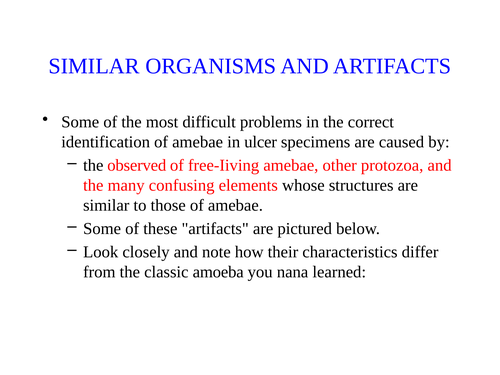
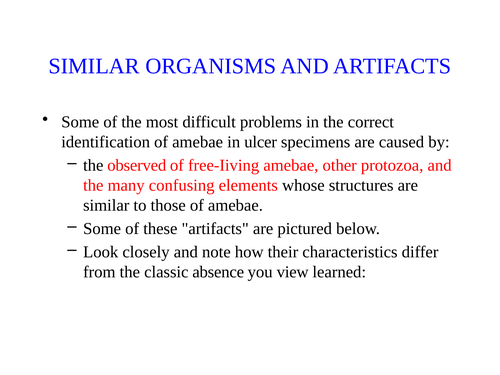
amoeba: amoeba -> absence
nana: nana -> view
